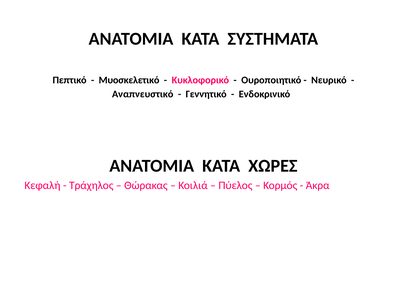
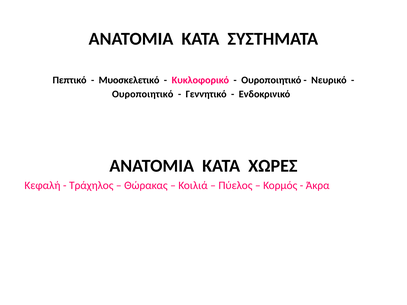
Αναπνευστικό at (143, 94): Αναπνευστικό -> Ουροποιητικό
